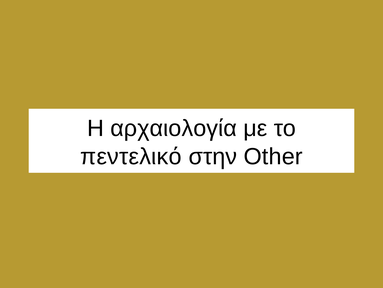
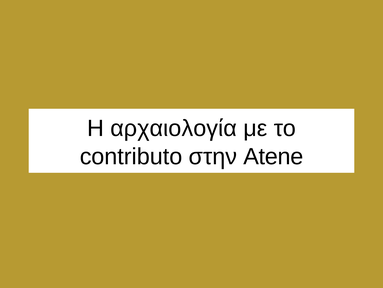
πεντελικό: πεντελικό -> contributo
Other: Other -> Atene
